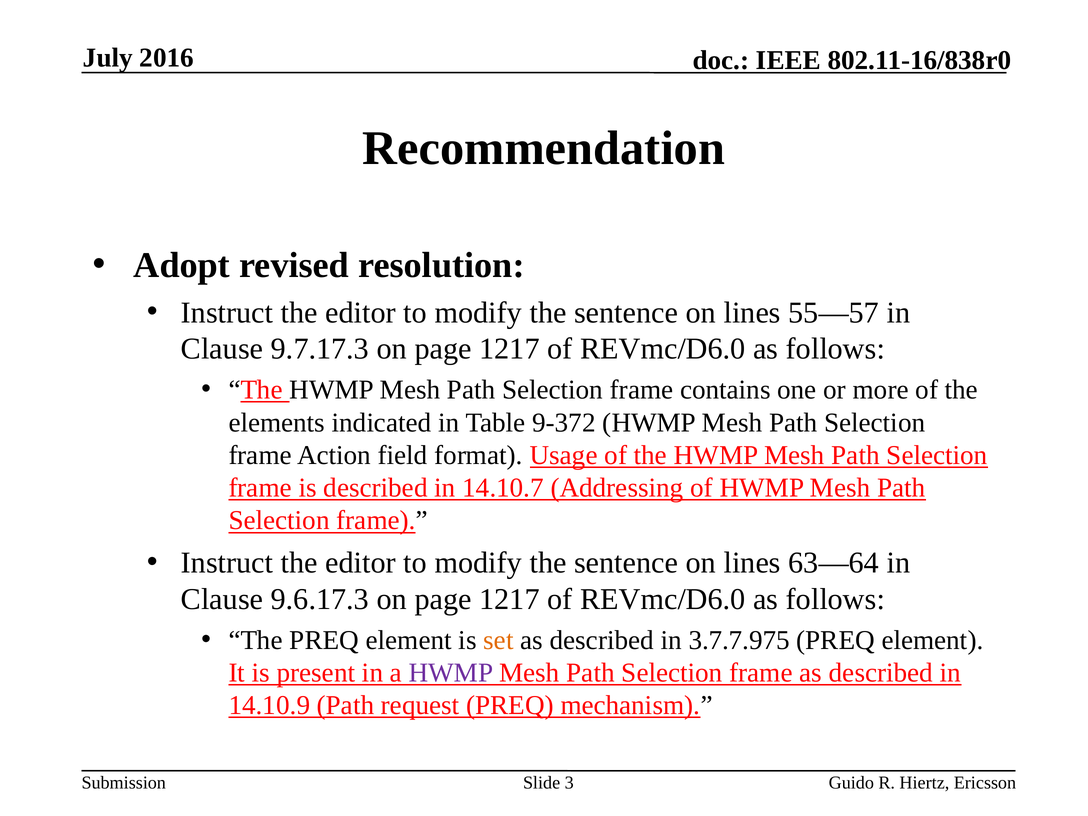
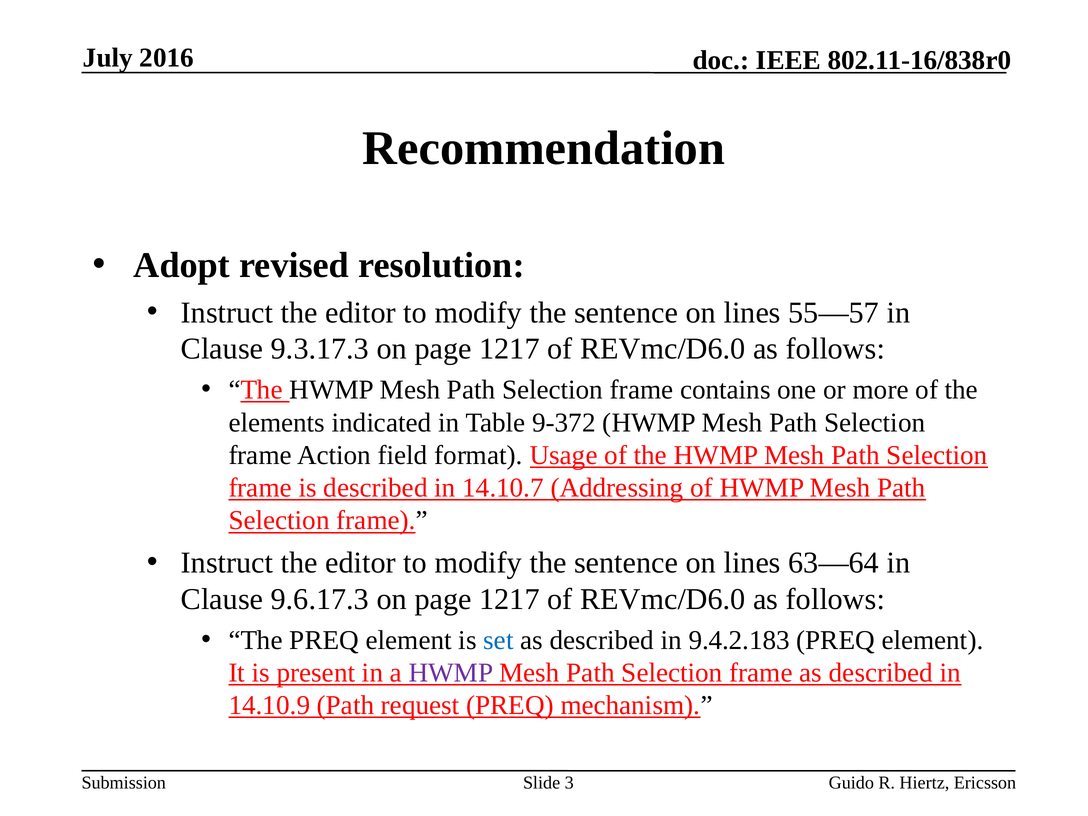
9.7.17.3: 9.7.17.3 -> 9.3.17.3
set colour: orange -> blue
3.7.7.975: 3.7.7.975 -> 9.4.2.183
